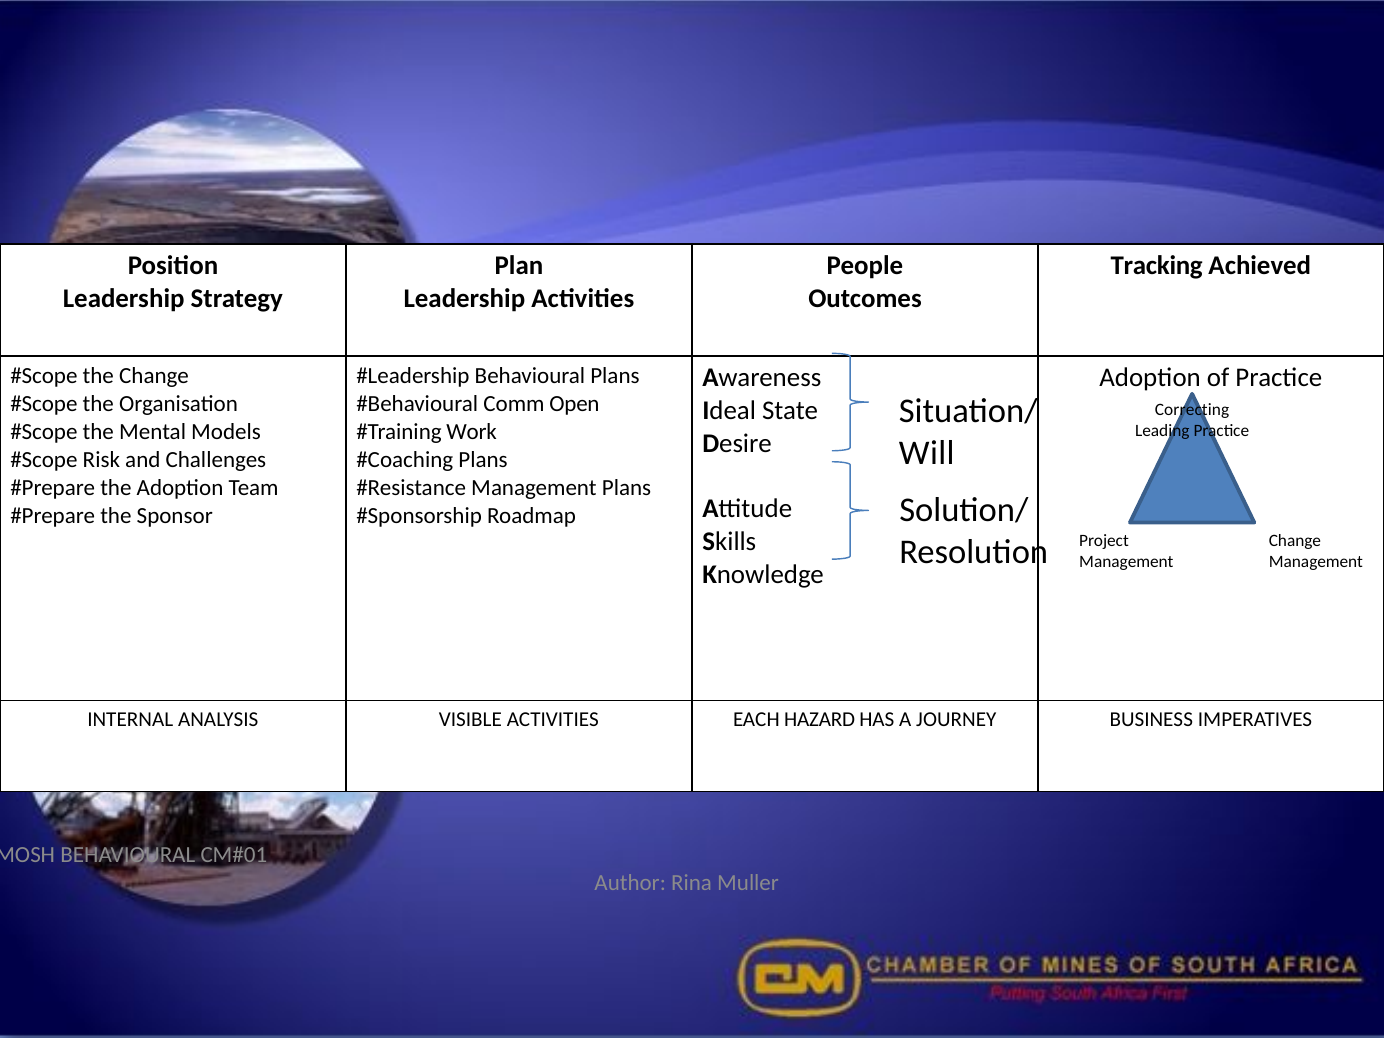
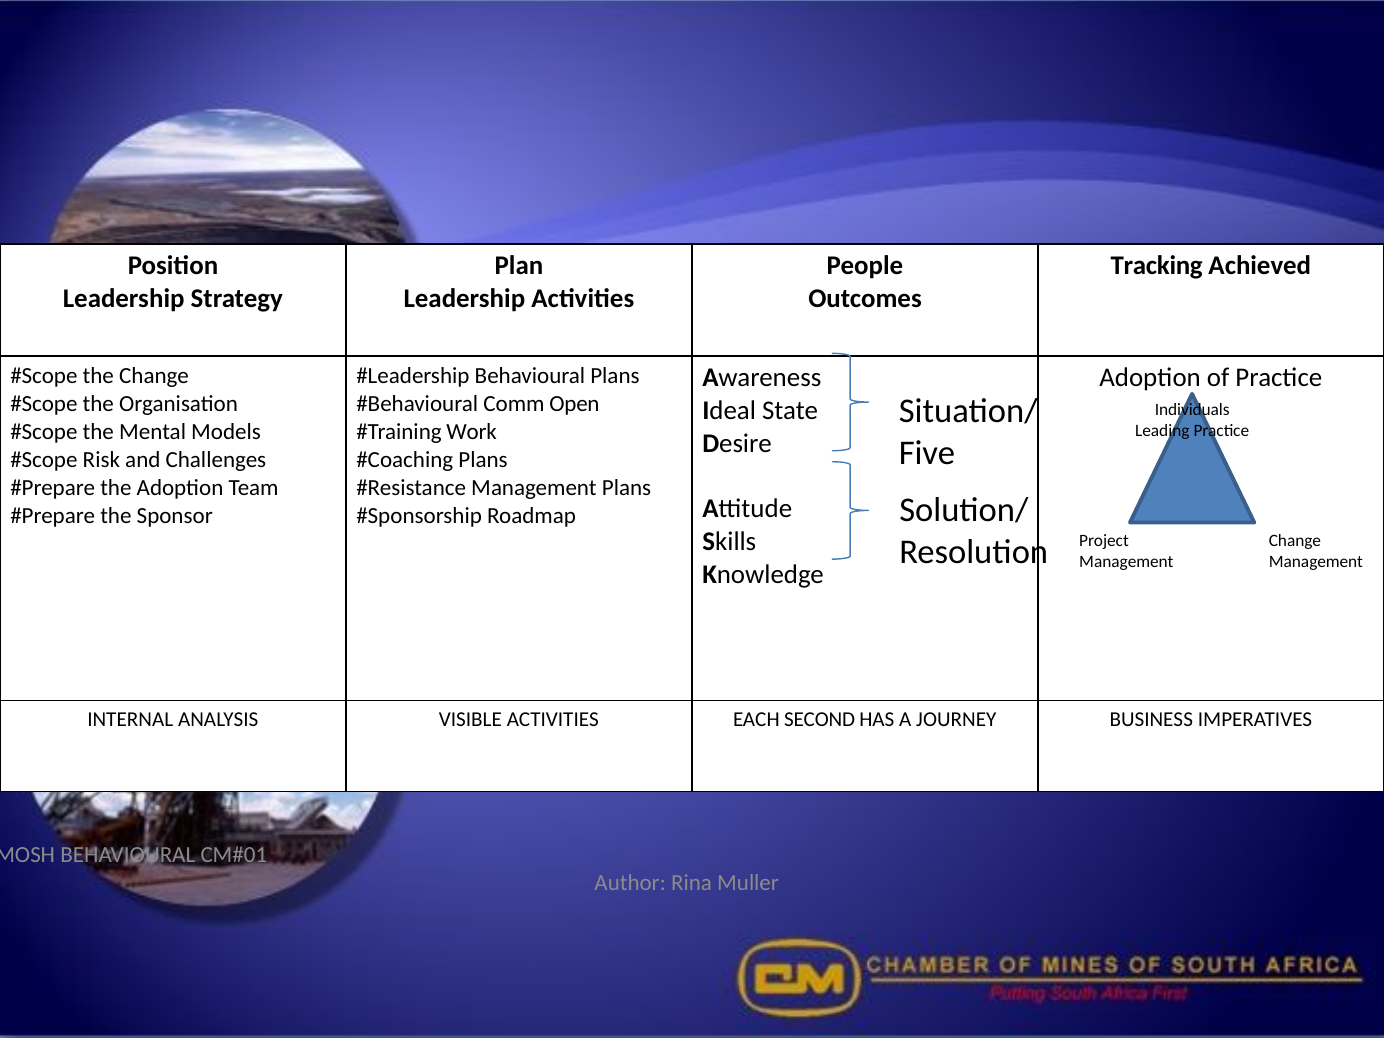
Correcting: Correcting -> Individuals
Will: Will -> Five
HAZARD: HAZARD -> SECOND
